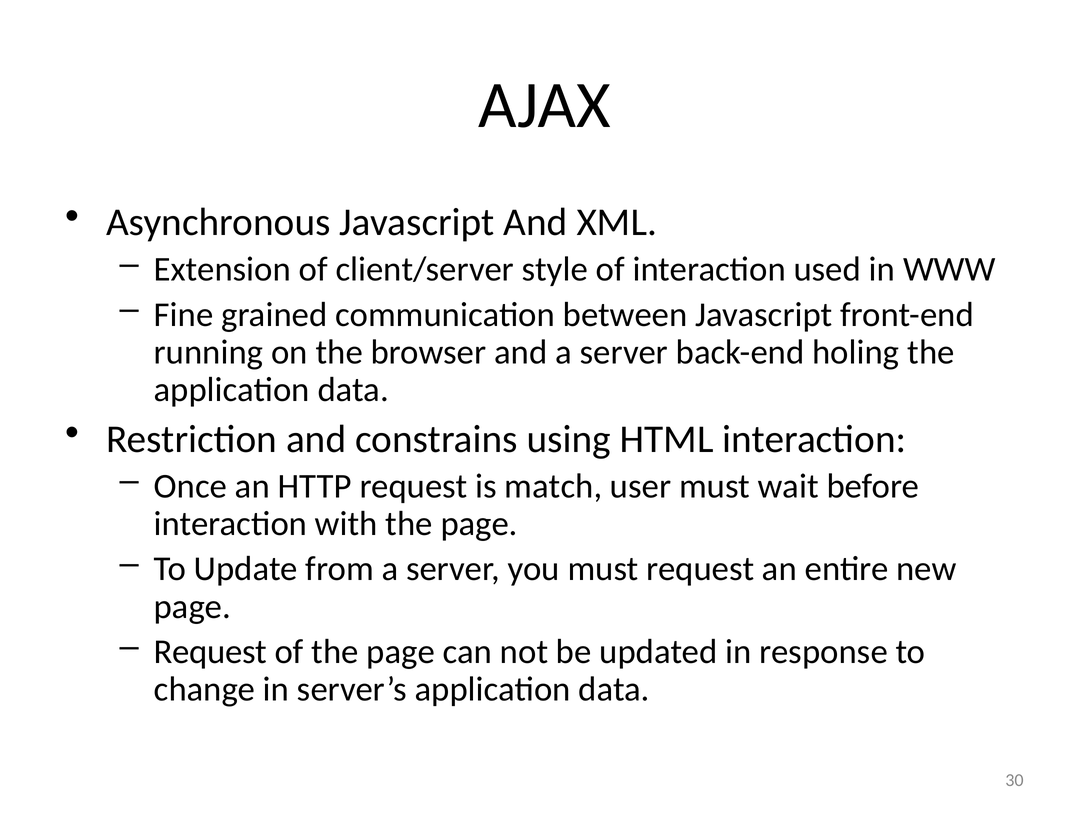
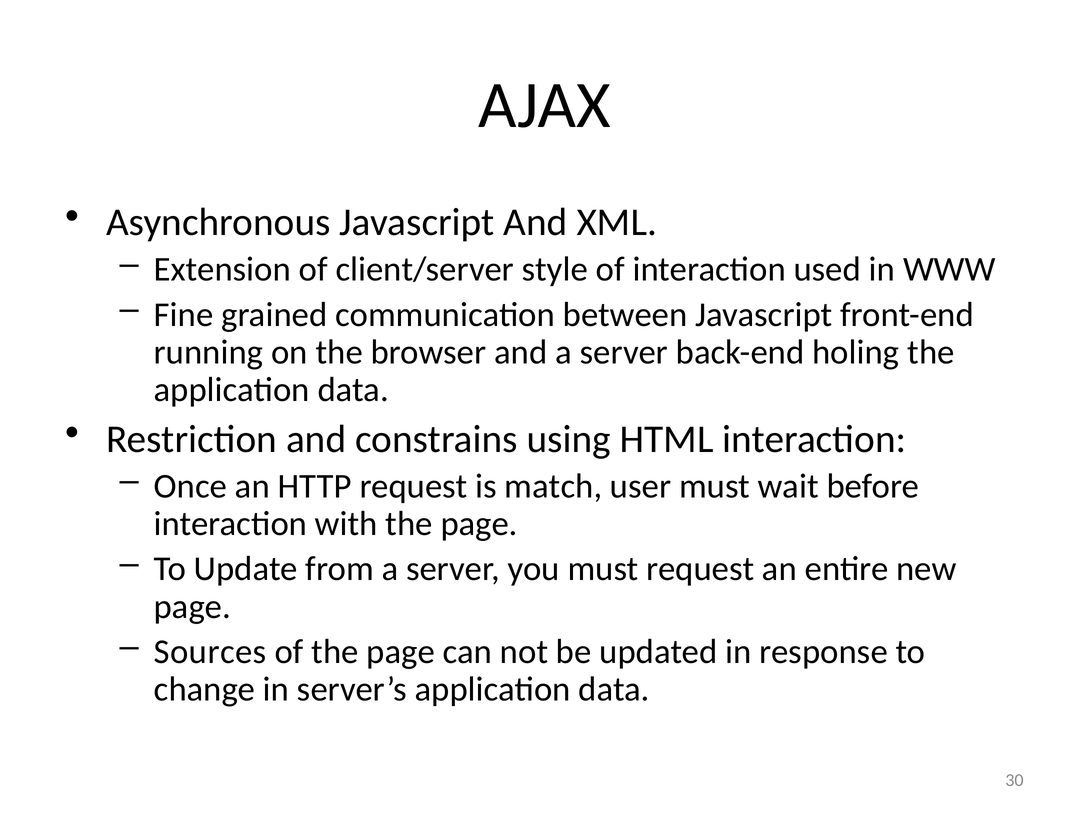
Request at (210, 652): Request -> Sources
